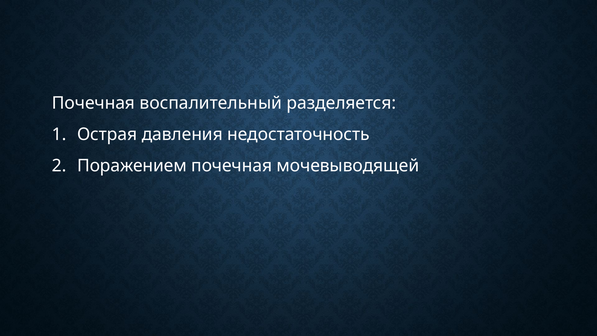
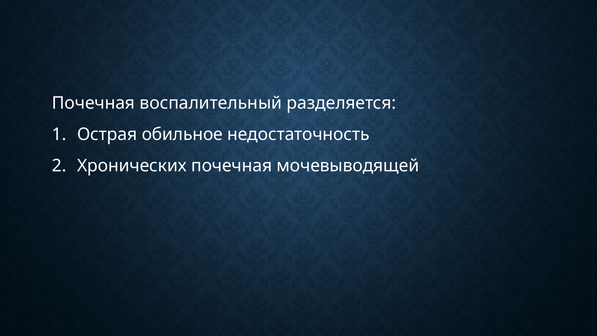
давления: давления -> обильное
Поражением: Поражением -> Хронических
